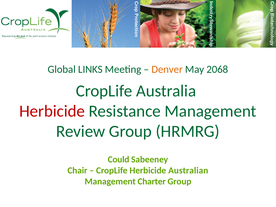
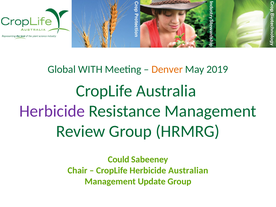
LINKS: LINKS -> WITH
2068: 2068 -> 2019
Herbicide at (52, 111) colour: red -> purple
Charter: Charter -> Update
